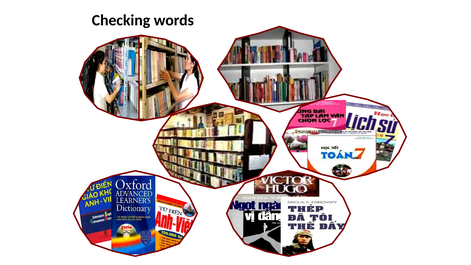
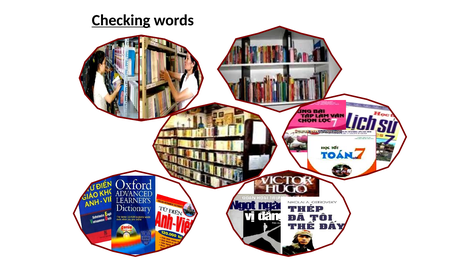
Checking underline: none -> present
